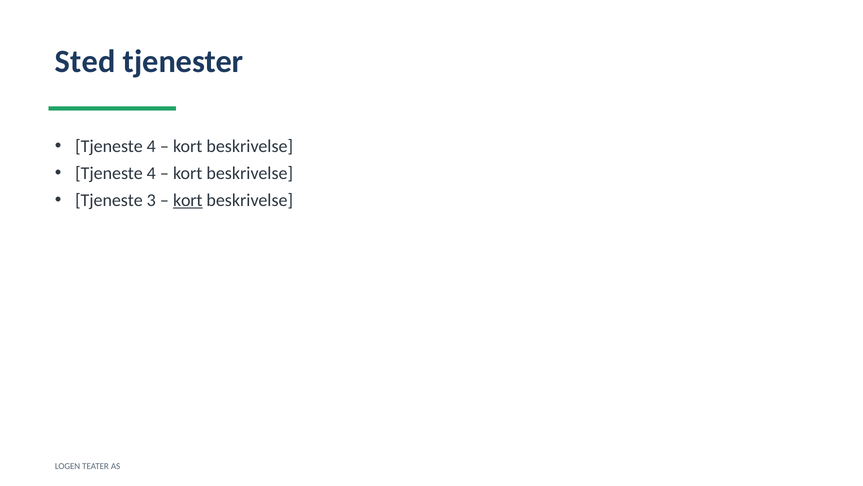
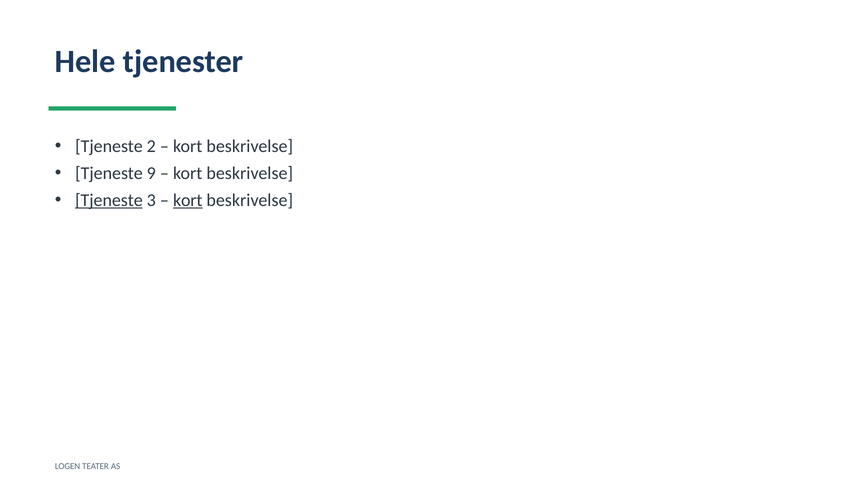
Sted: Sted -> Hele
4 at (151, 146): 4 -> 2
4 at (151, 173): 4 -> 9
Tjeneste at (109, 200) underline: none -> present
